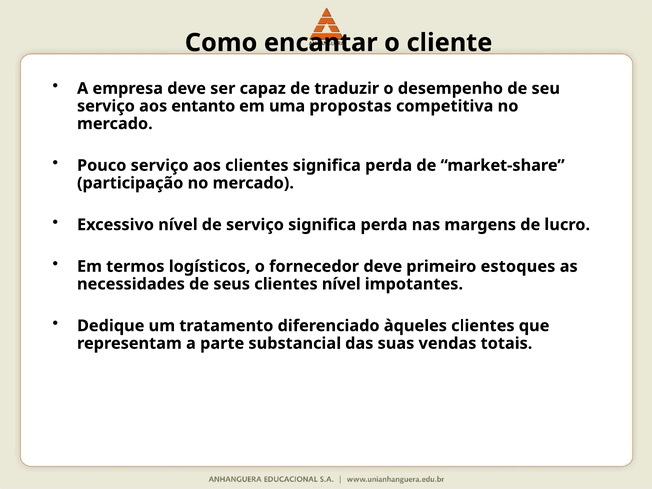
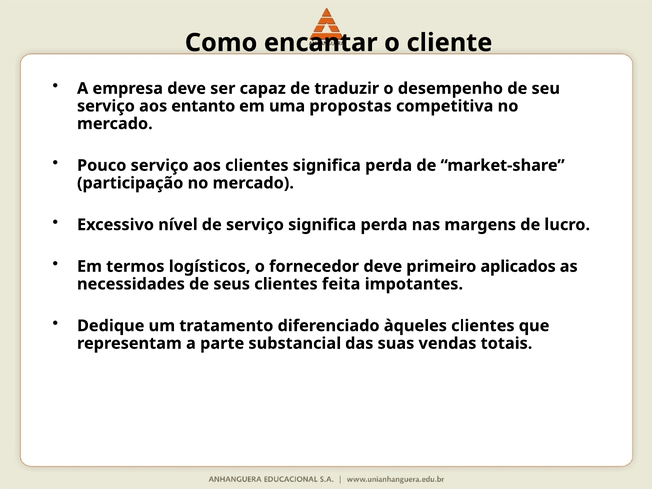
estoques: estoques -> aplicados
clientes nível: nível -> feita
